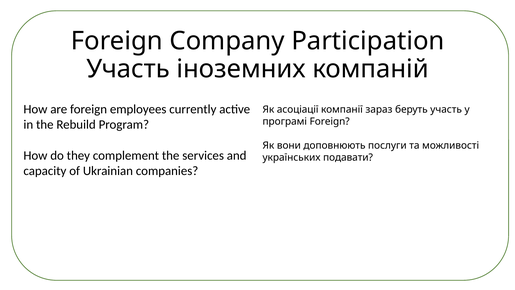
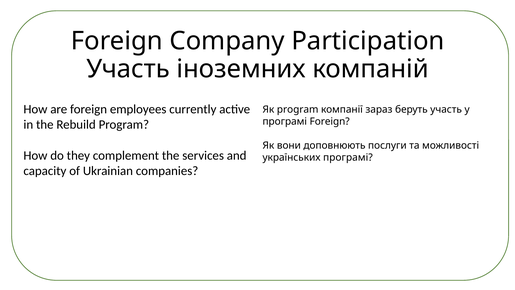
Як асоціації: асоціації -> program
українських подавати: подавати -> програмі
